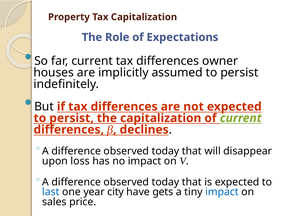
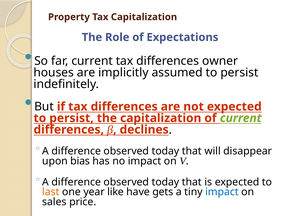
loss: loss -> bias
last colour: blue -> orange
city: city -> like
